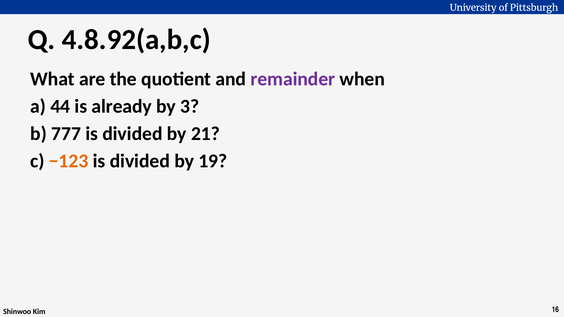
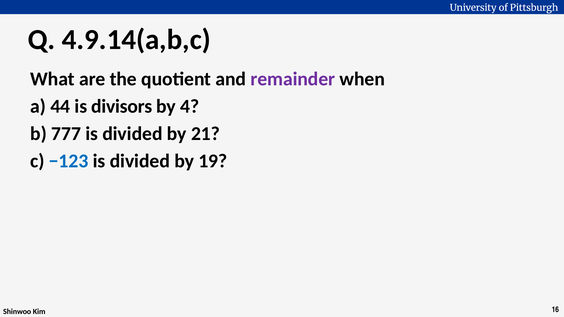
4.8.92(a,b,c: 4.8.92(a,b,c -> 4.9.14(a,b,c
already: already -> divisors
3: 3 -> 4
−123 colour: orange -> blue
